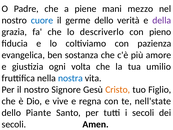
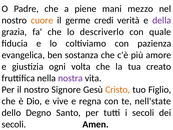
cuore colour: blue -> orange
germe dello: dello -> credi
pieno: pieno -> quale
umilio: umilio -> creato
nostra colour: blue -> purple
Piante: Piante -> Degno
